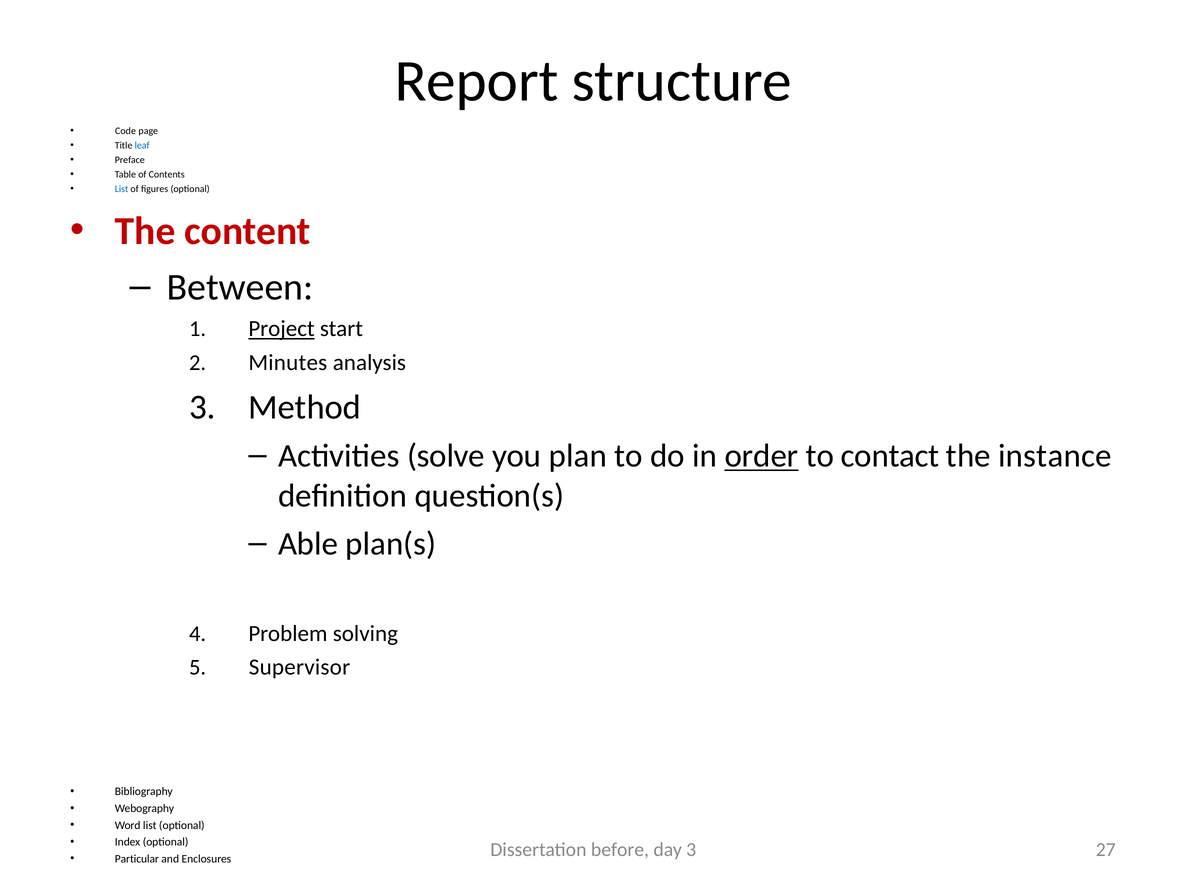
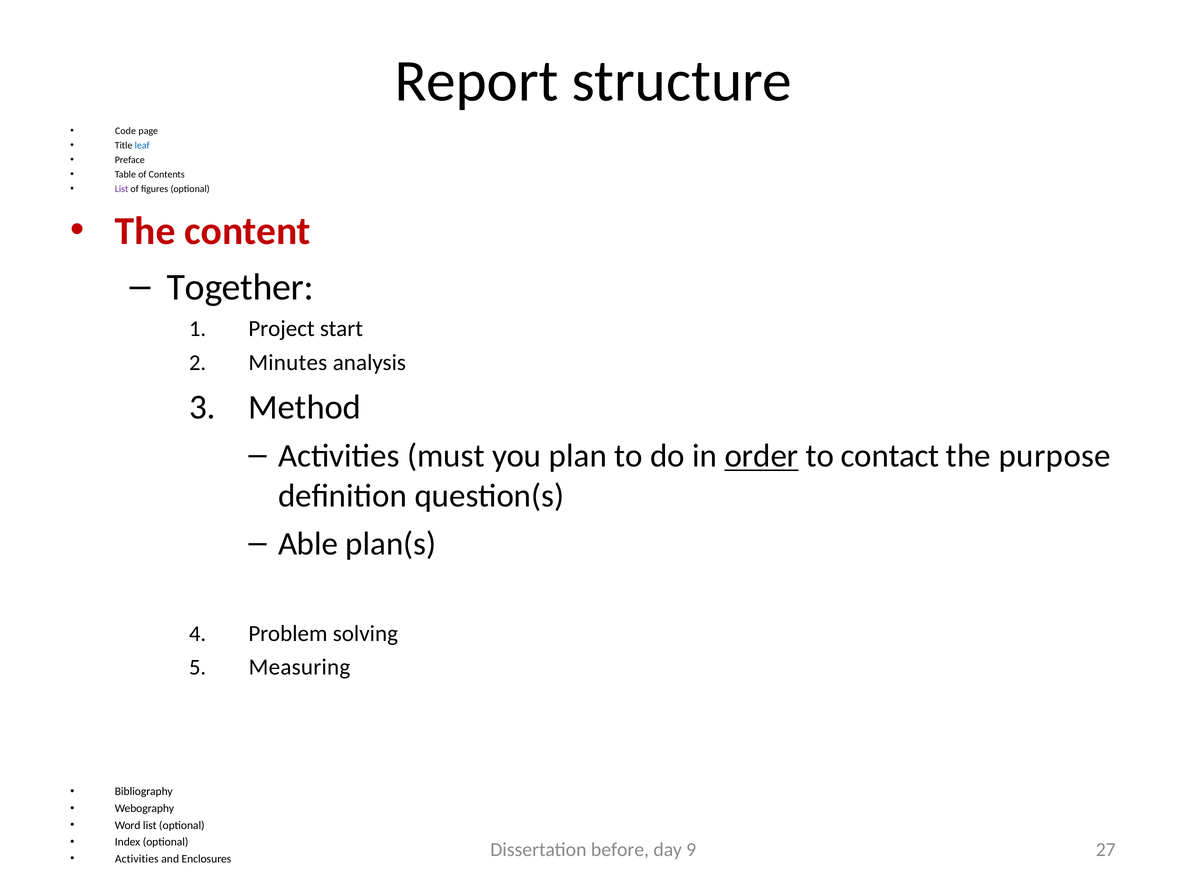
List at (122, 189) colour: blue -> purple
Between: Between -> Together
Project underline: present -> none
solve: solve -> must
instance: instance -> purpose
Supervisor: Supervisor -> Measuring
day 3: 3 -> 9
Particular at (137, 859): Particular -> Activities
